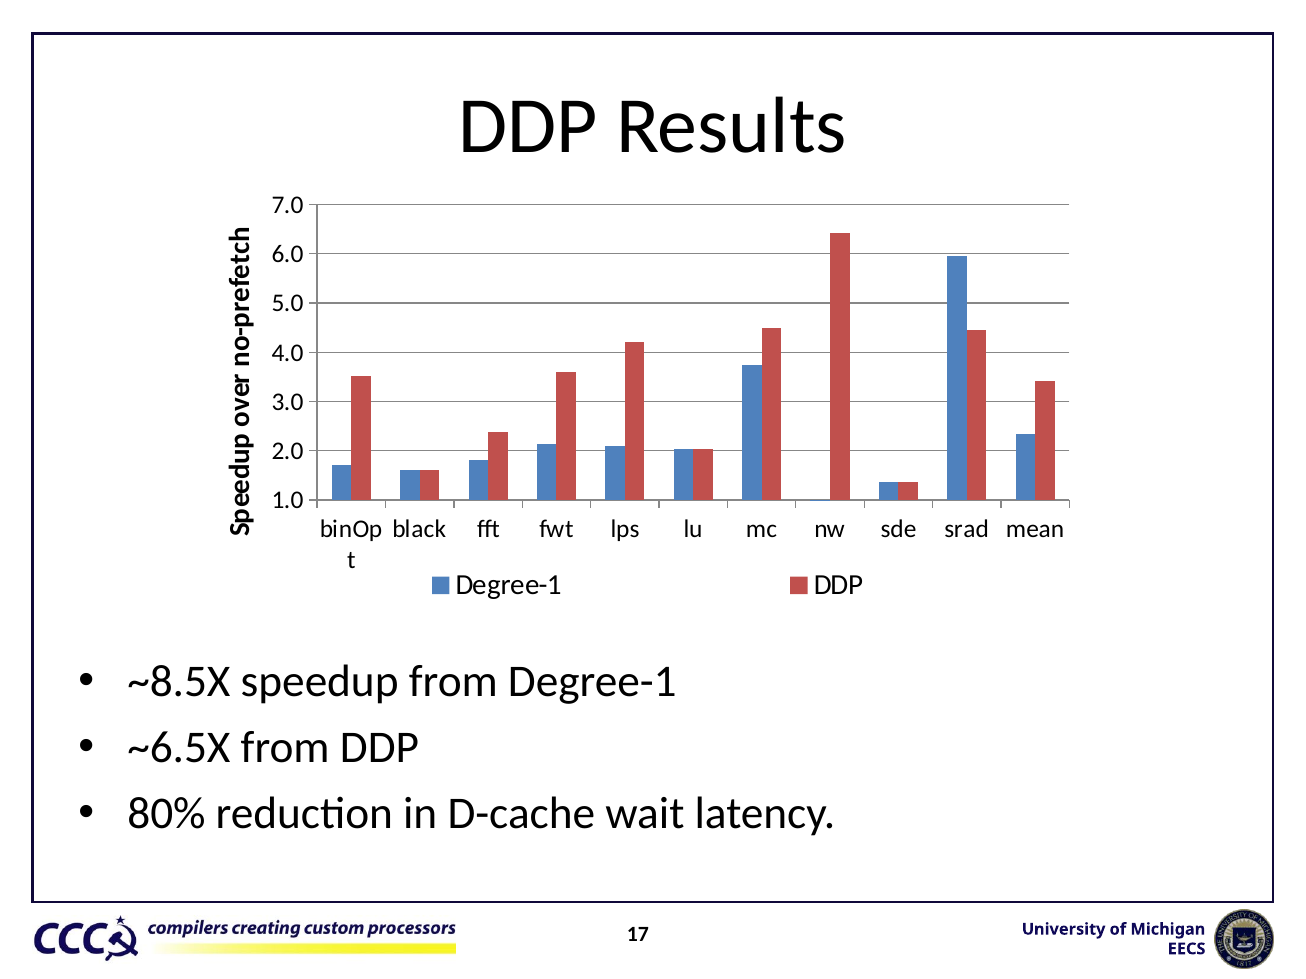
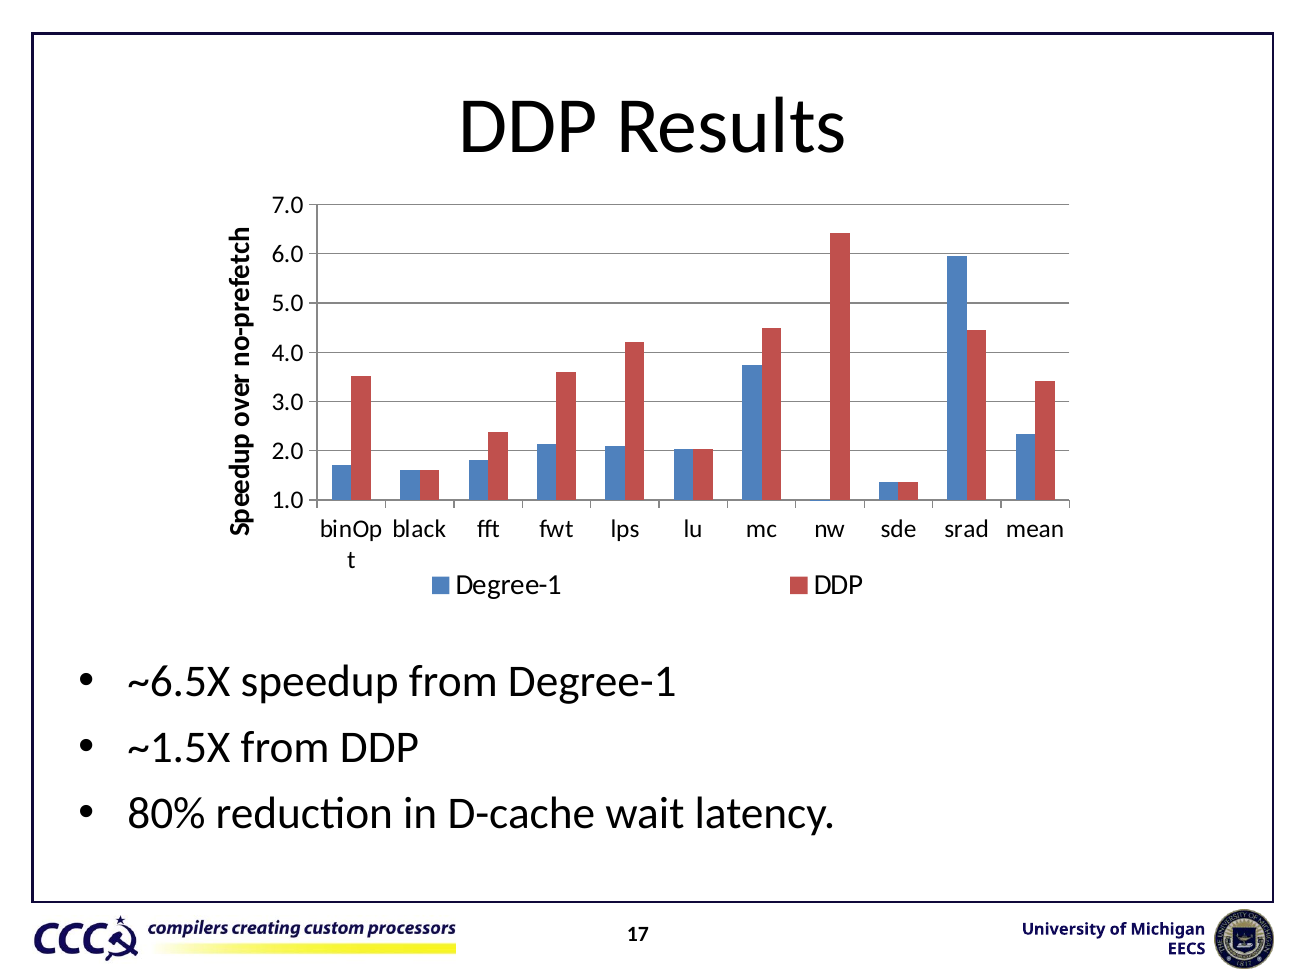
~8.5X: ~8.5X -> ~6.5X
~6.5X: ~6.5X -> ~1.5X
